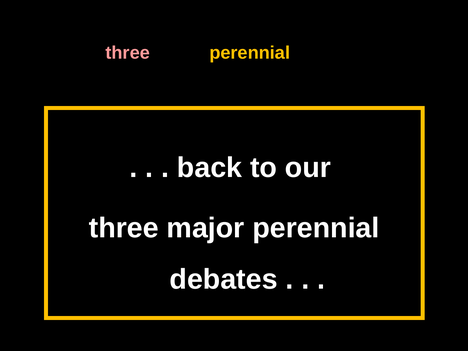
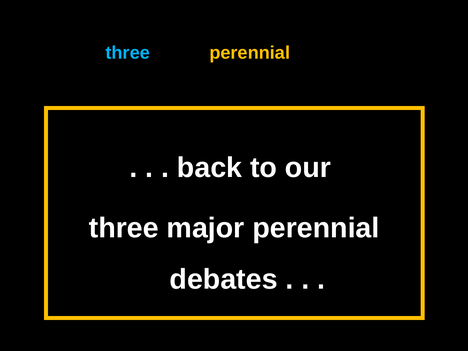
three at (128, 53) colour: pink -> light blue
